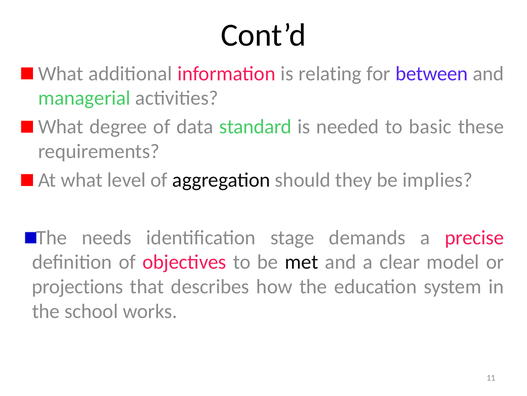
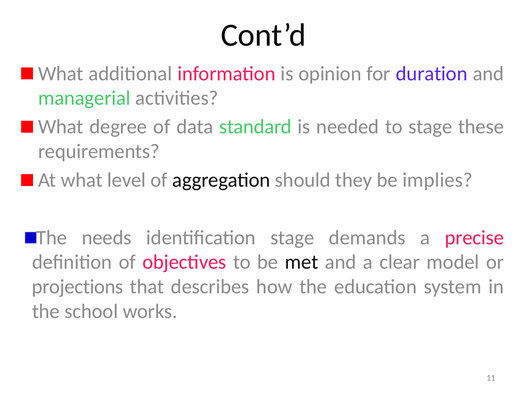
relating: relating -> opinion
between: between -> duration
to basic: basic -> stage
